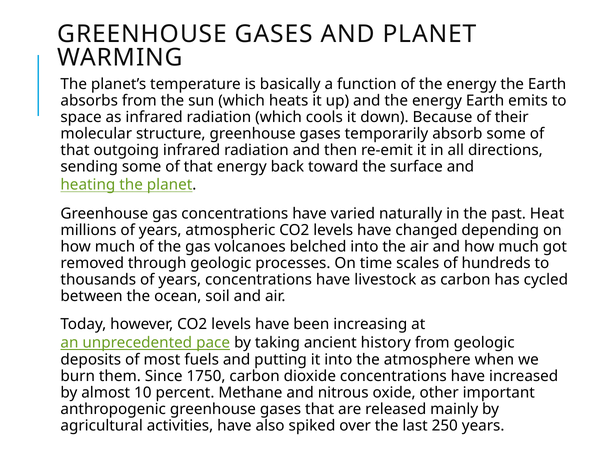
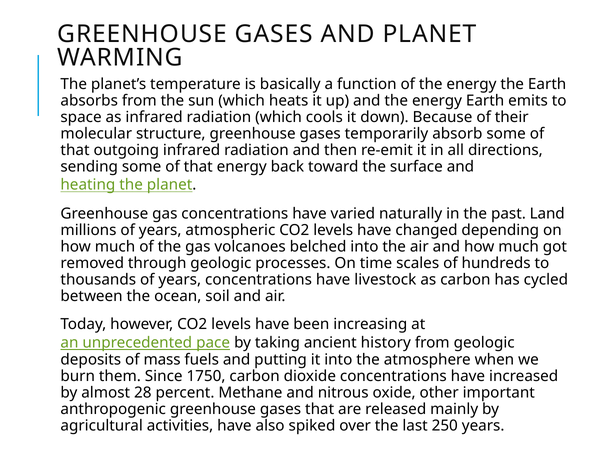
Heat: Heat -> Land
most: most -> mass
10: 10 -> 28
